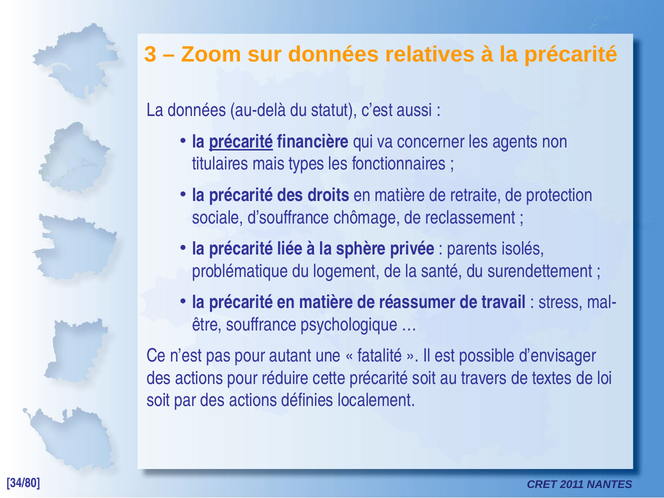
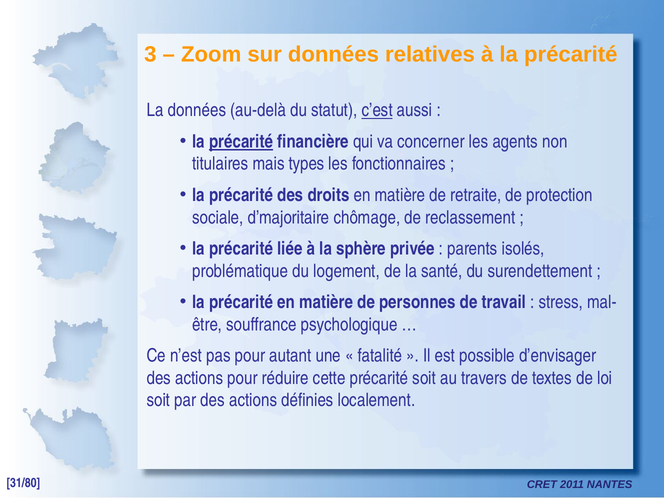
c’est underline: none -> present
d’souffrance: d’souffrance -> d’majoritaire
réassumer: réassumer -> personnes
34/80: 34/80 -> 31/80
